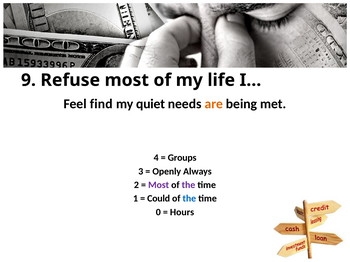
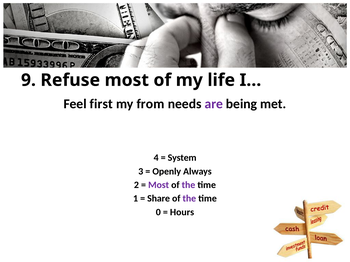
find: find -> first
quiet: quiet -> from
are colour: orange -> purple
Groups: Groups -> System
Could: Could -> Share
the at (189, 199) colour: blue -> purple
